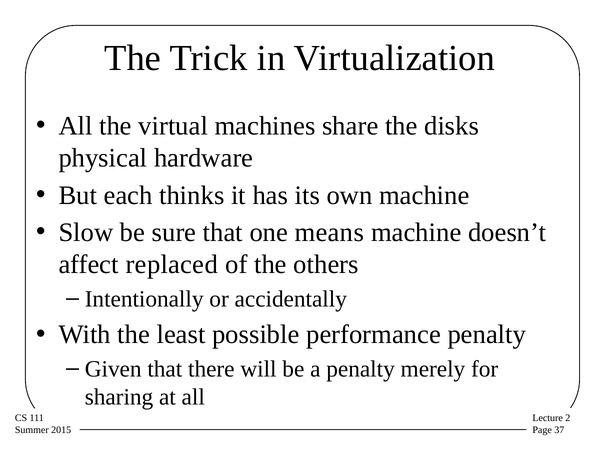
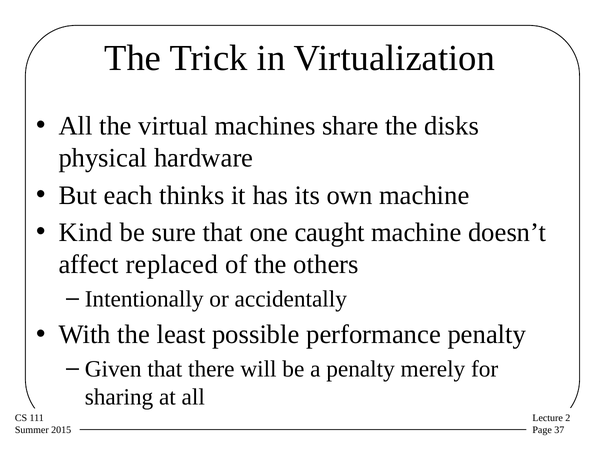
Slow: Slow -> Kind
means: means -> caught
